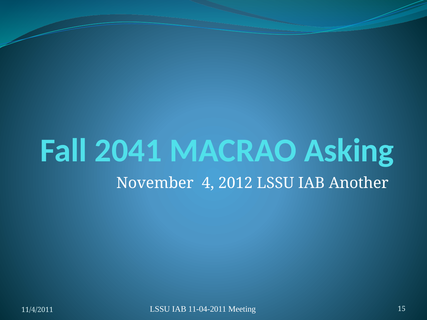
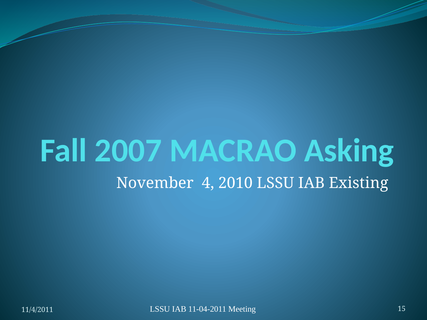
2041: 2041 -> 2007
2012: 2012 -> 2010
Another: Another -> Existing
